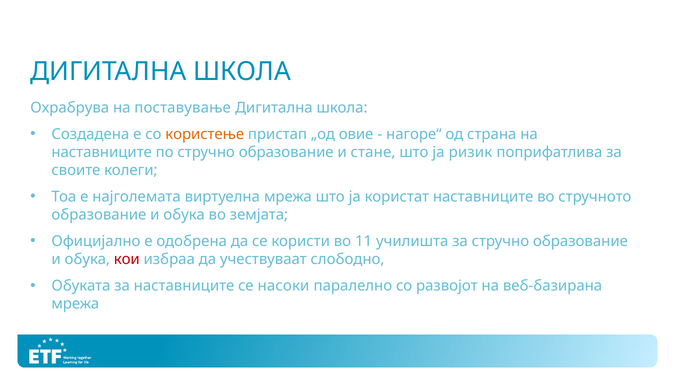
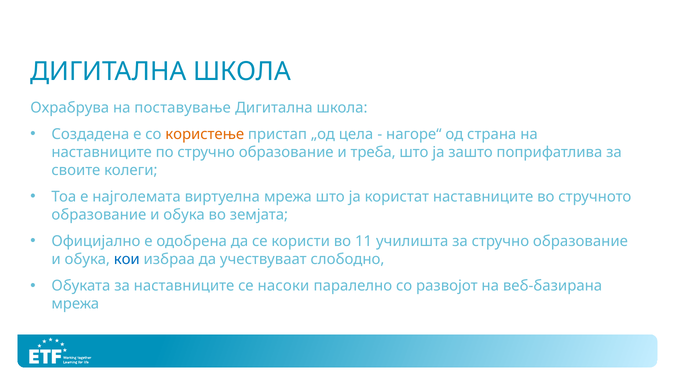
овие: овие -> цела
стане: стане -> треба
ризик: ризик -> зашто
кои colour: red -> blue
